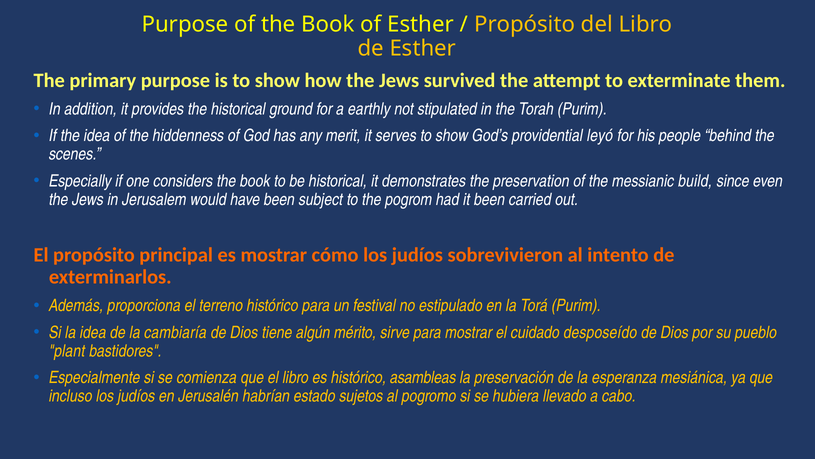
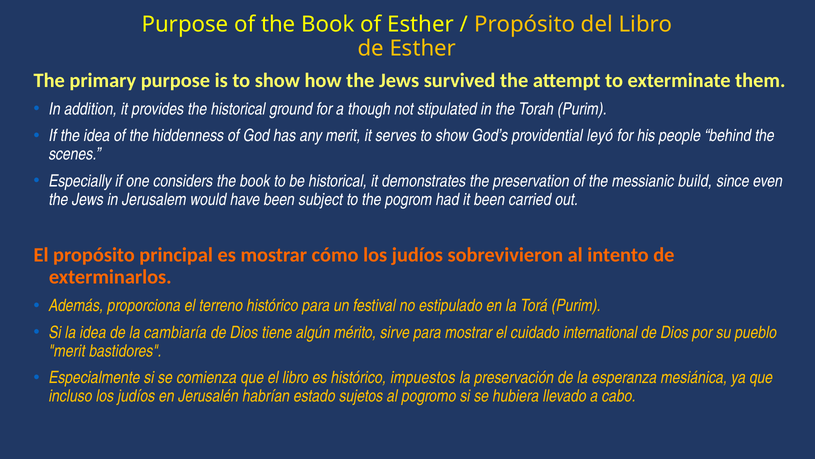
earthly: earthly -> though
desposeído: desposeído -> international
plant at (67, 351): plant -> merit
asambleas: asambleas -> impuestos
